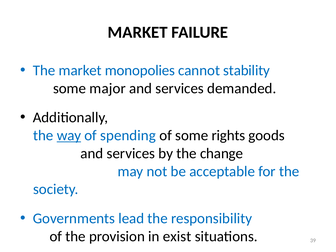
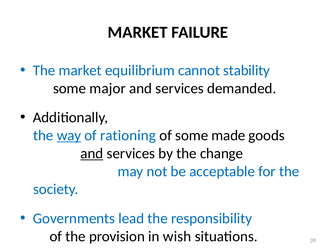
monopolies: monopolies -> equilibrium
spending: spending -> rationing
rights: rights -> made
and at (92, 153) underline: none -> present
exist: exist -> wish
